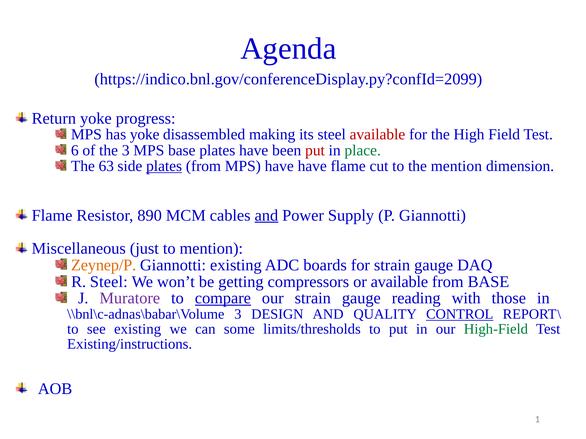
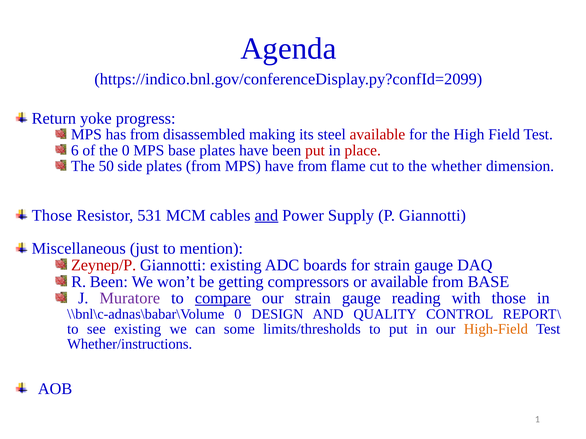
has yoke: yoke -> from
the 3: 3 -> 0
place colour: green -> red
63: 63 -> 50
plates at (164, 166) underline: present -> none
have have: have -> from
the mention: mention -> whether
Flame at (52, 216): Flame -> Those
890: 890 -> 531
Zeynep/P colour: orange -> red
R Steel: Steel -> Been
\\bnl\c-adnas\babar\Volume 3: 3 -> 0
CONTROL underline: present -> none
High-Field colour: green -> orange
Existing/instructions: Existing/instructions -> Whether/instructions
